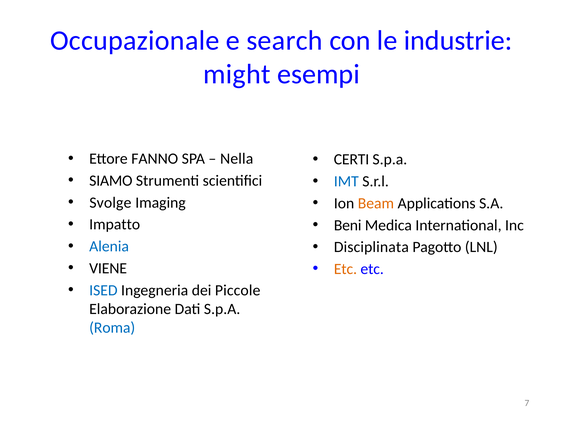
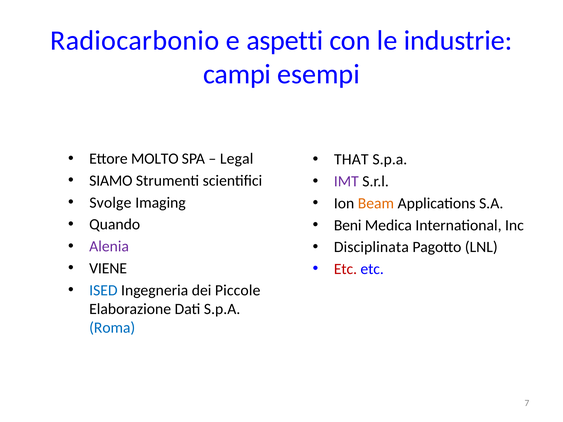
Occupazionale: Occupazionale -> Radiocarbonio
search: search -> aspetti
might: might -> campi
FANNO: FANNO -> MOLTO
Nella: Nella -> Legal
CERTI: CERTI -> THAT
IMT colour: blue -> purple
Impatto: Impatto -> Quando
Alenia colour: blue -> purple
Etc at (345, 269) colour: orange -> red
